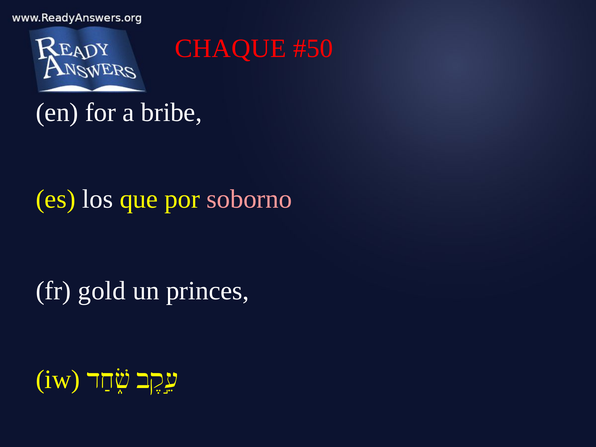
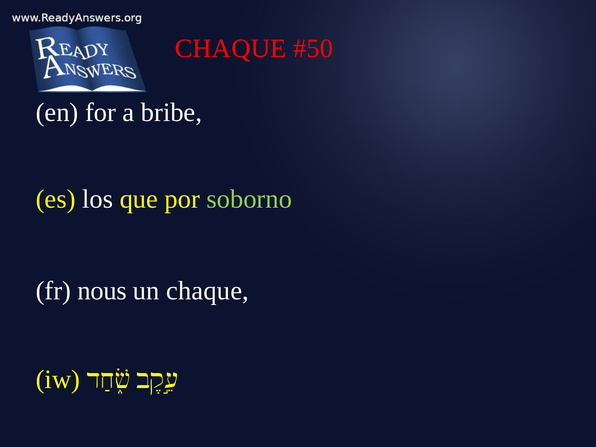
soborno colour: pink -> light green
gold: gold -> nous
un princes: princes -> chaque
